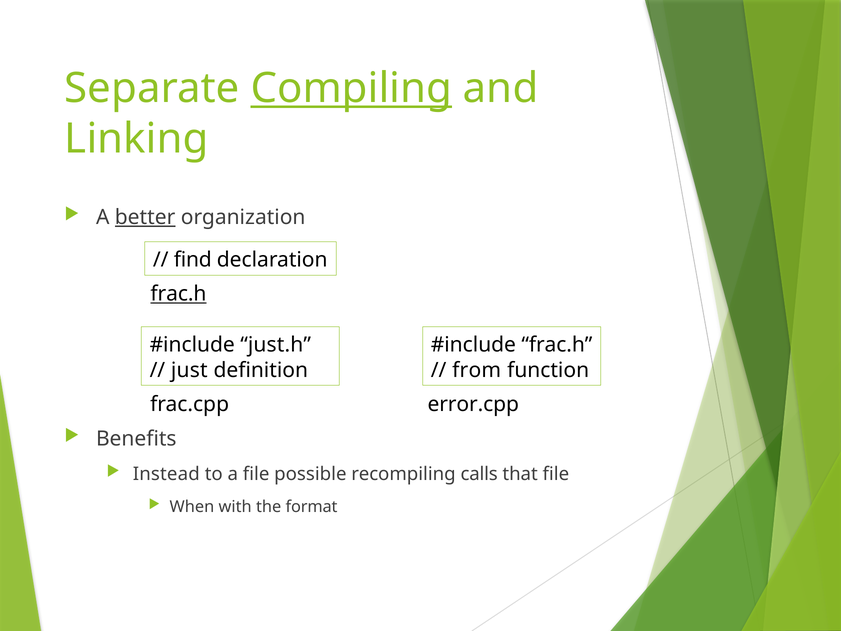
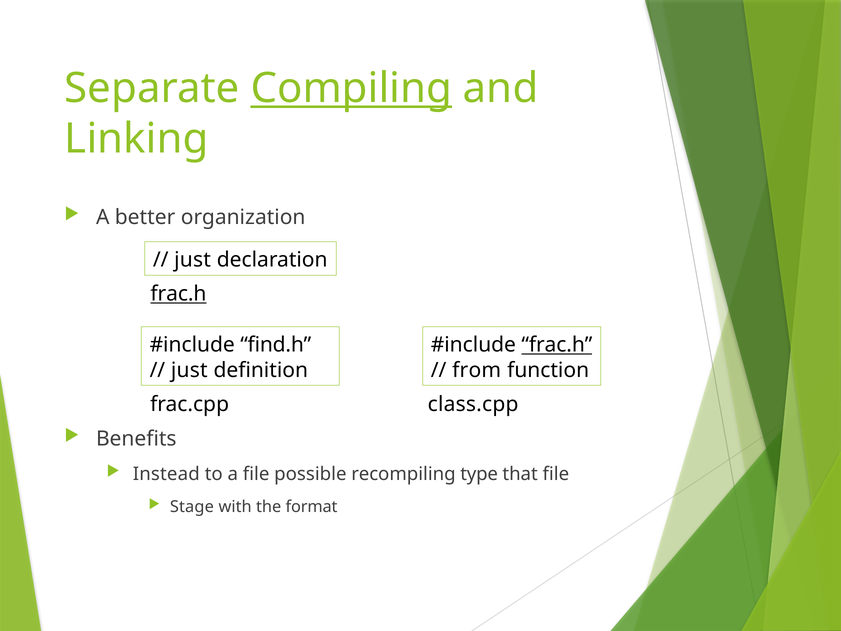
better underline: present -> none
find at (193, 260): find -> just
just.h: just.h -> find.h
frac.h at (557, 345) underline: none -> present
error.cpp: error.cpp -> class.cpp
calls: calls -> type
When: When -> Stage
